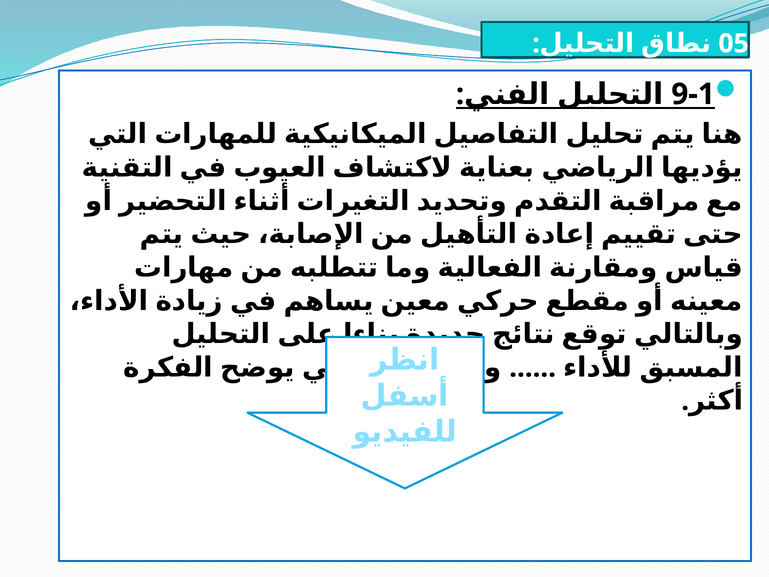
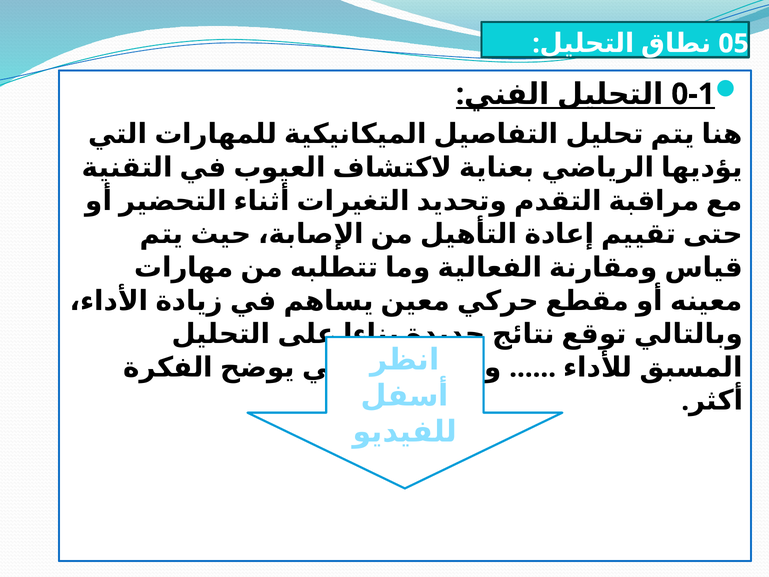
9-1: 9-1 -> 0-1
